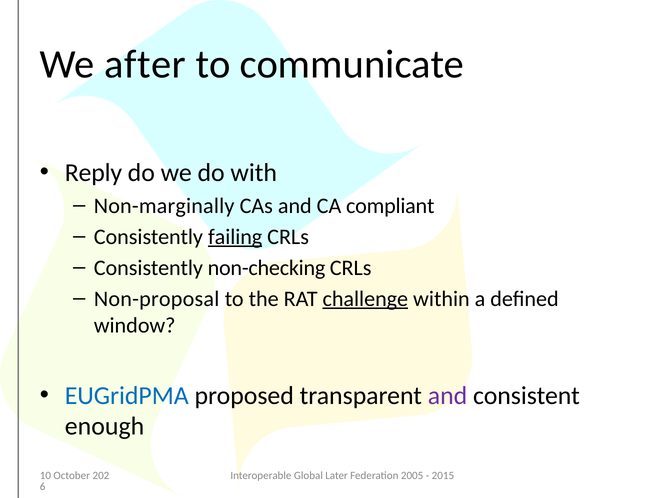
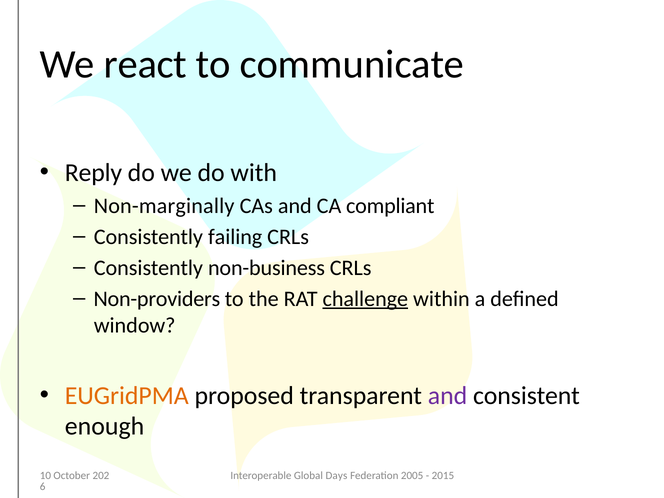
after: after -> react
failing underline: present -> none
non-checking: non-checking -> non-business
Non-proposal: Non-proposal -> Non-providers
EUGridPMA colour: blue -> orange
Later: Later -> Days
